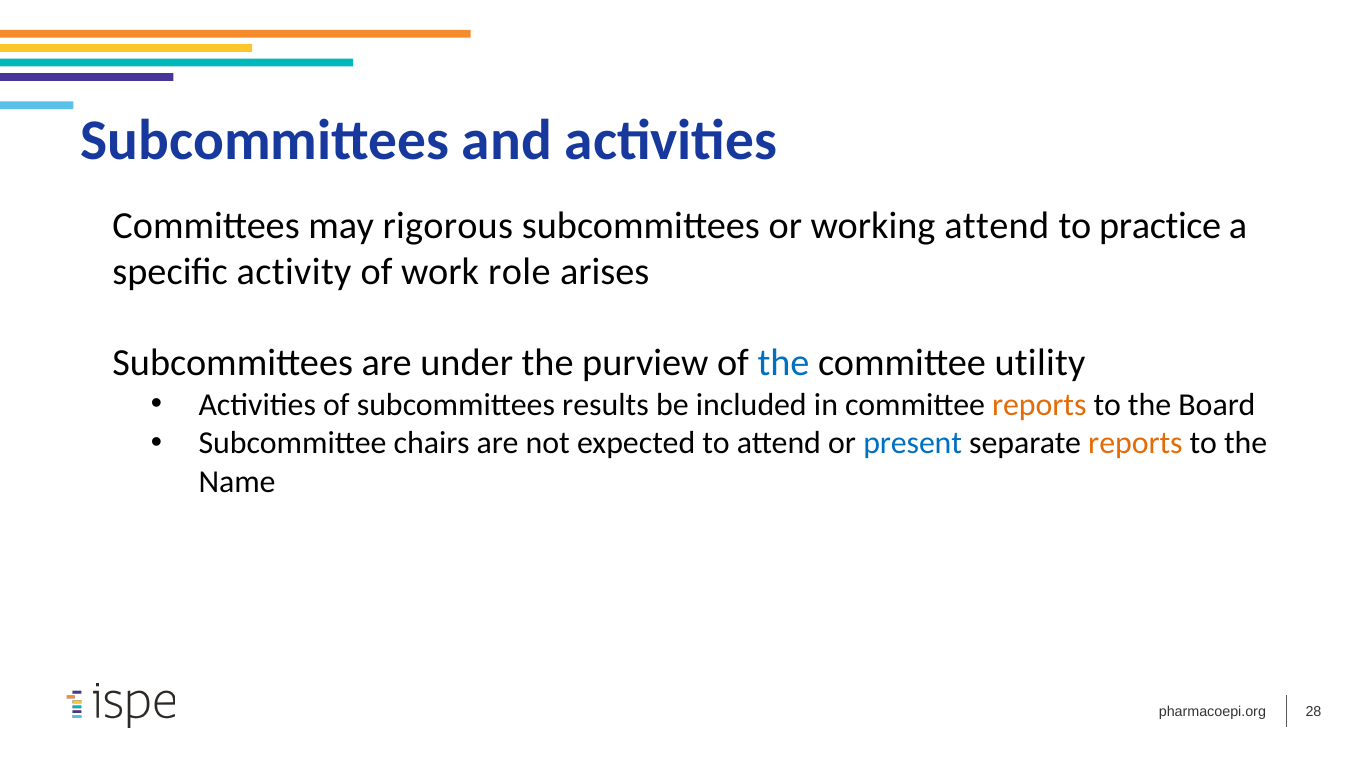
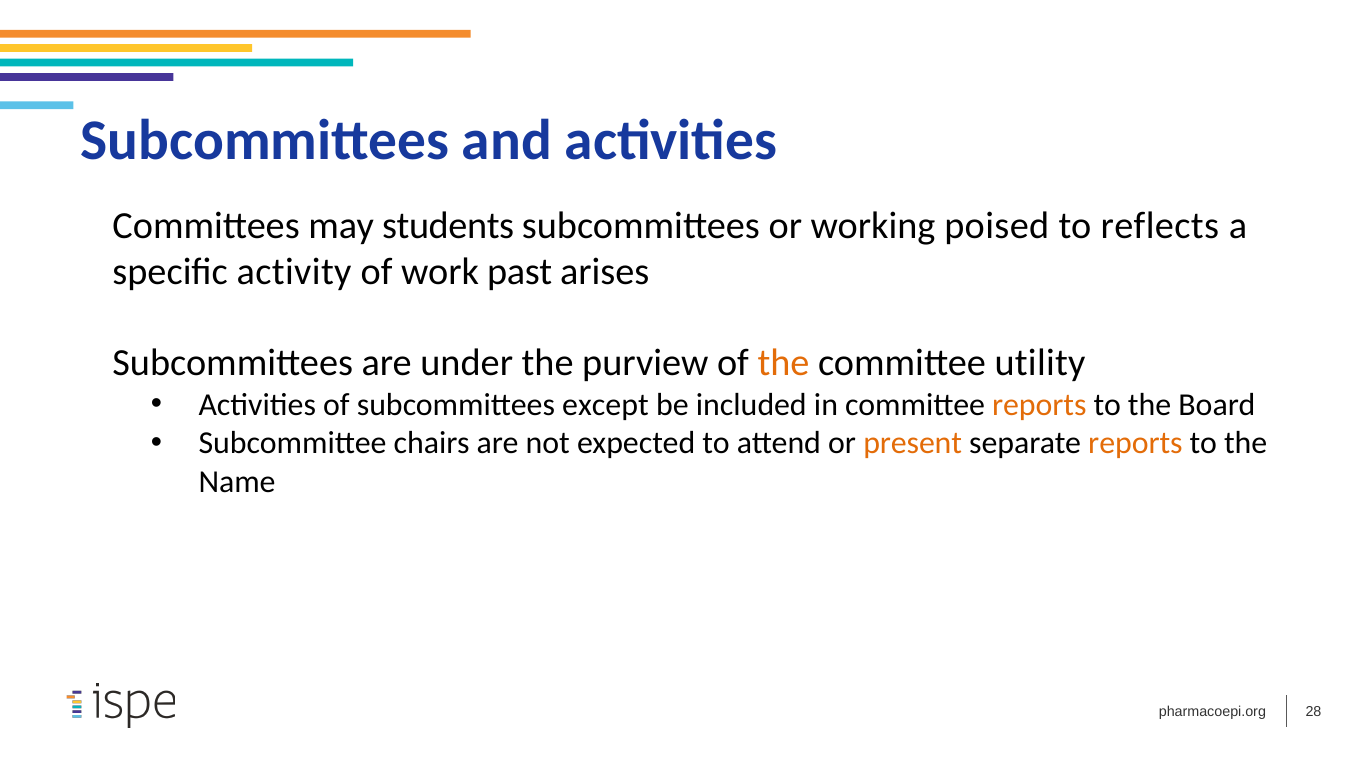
rigorous: rigorous -> students
working attend: attend -> poised
practice: practice -> reflects
role: role -> past
the at (783, 363) colour: blue -> orange
results: results -> except
present colour: blue -> orange
